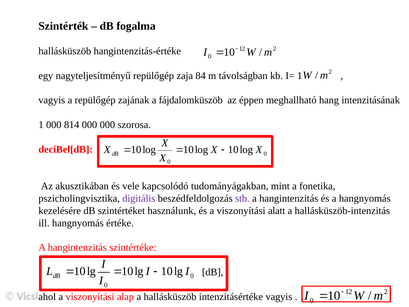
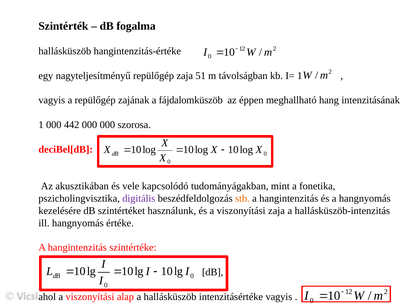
84: 84 -> 51
814: 814 -> 442
stb colour: purple -> orange
viszonyítási alatt: alatt -> zaja
